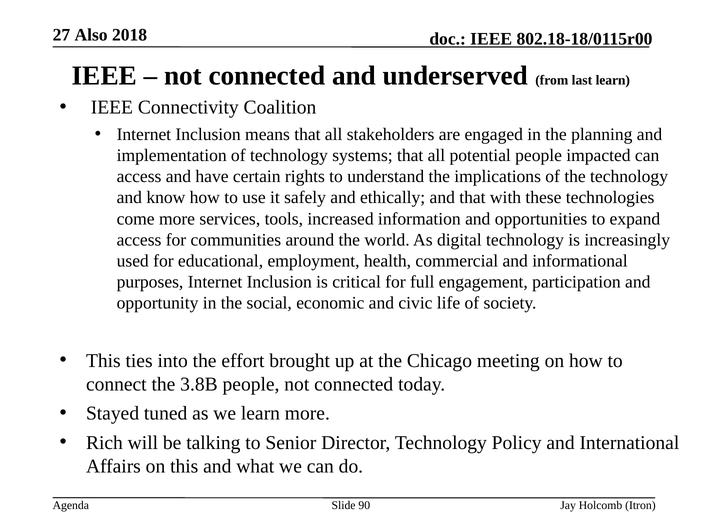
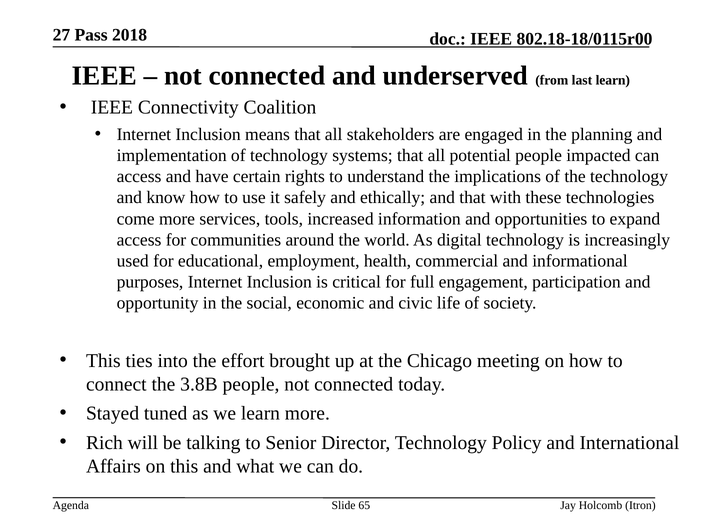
Also: Also -> Pass
90: 90 -> 65
